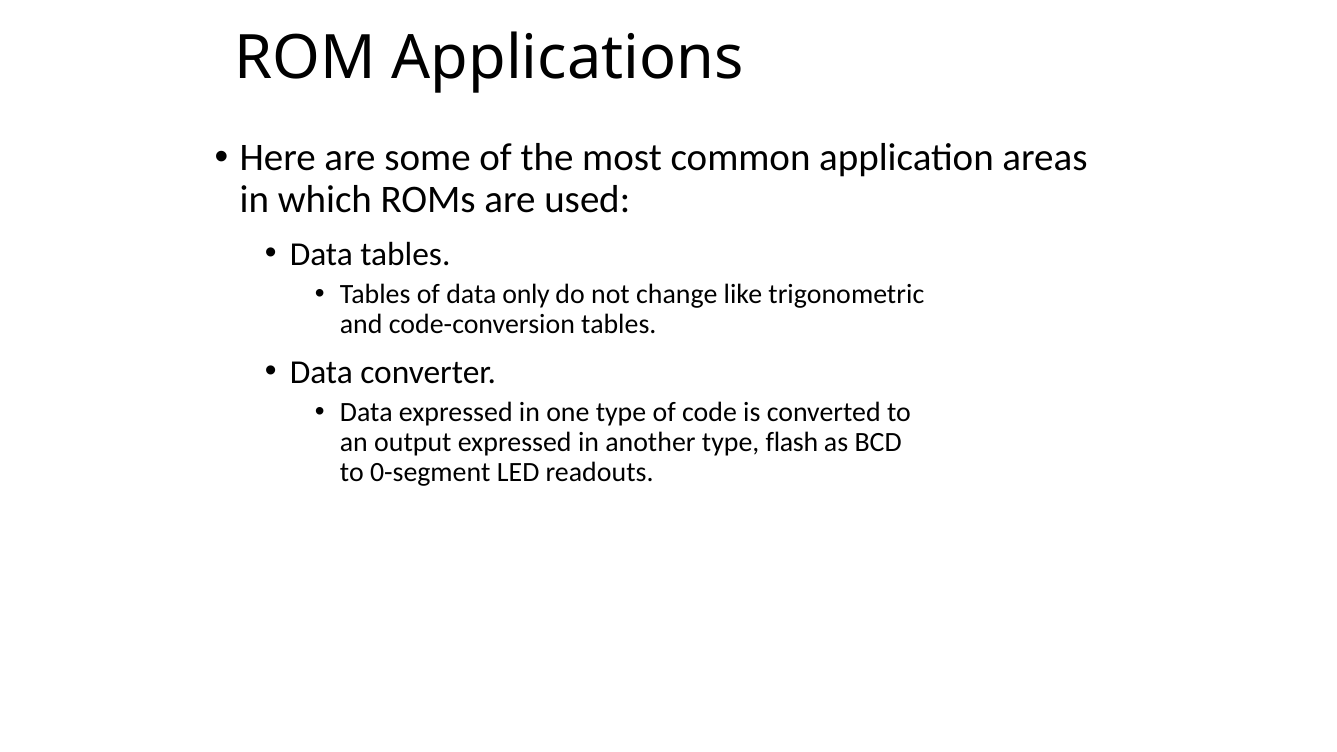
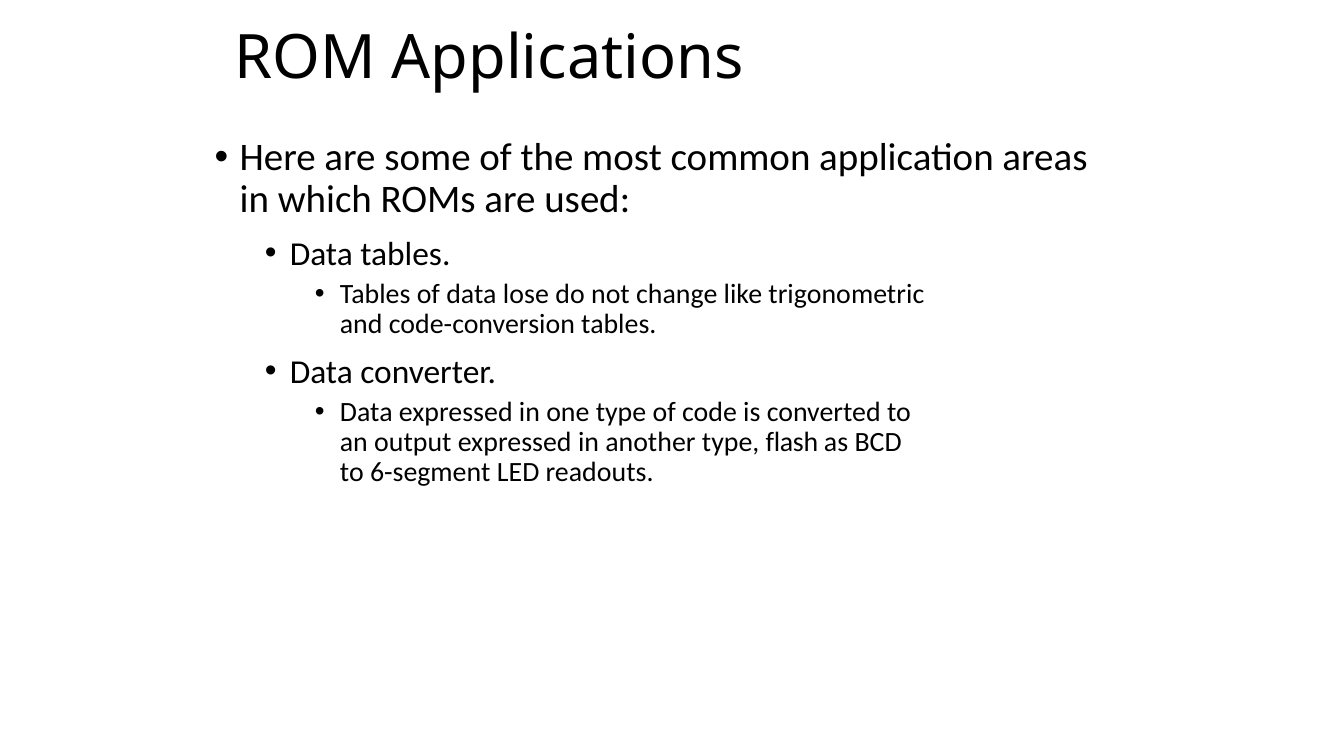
only: only -> lose
0-segment: 0-segment -> 6-segment
